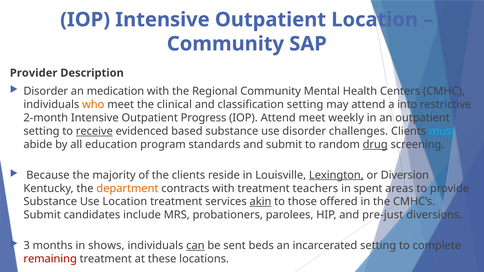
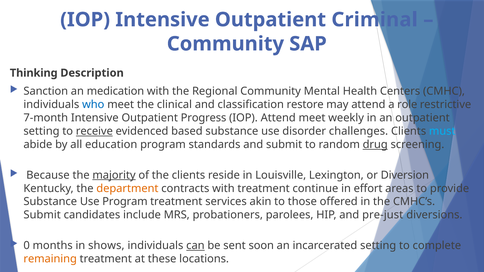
Outpatient Location: Location -> Criminal
Provider: Provider -> Thinking
Disorder at (46, 91): Disorder -> Sanction
who colour: orange -> blue
classification setting: setting -> restore
into: into -> role
2-month: 2-month -> 7-month
majority underline: none -> present
Lexington underline: present -> none
teachers: teachers -> continue
spent: spent -> effort
Use Location: Location -> Program
akin underline: present -> none
3: 3 -> 0
beds: beds -> soon
remaining colour: red -> orange
